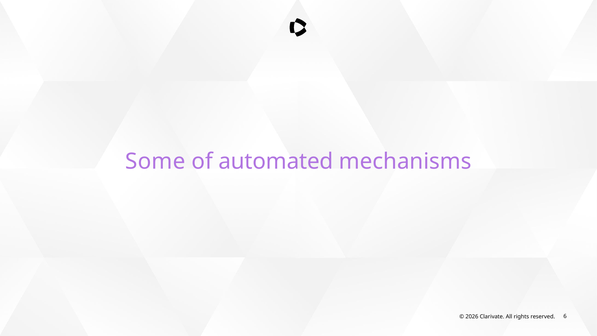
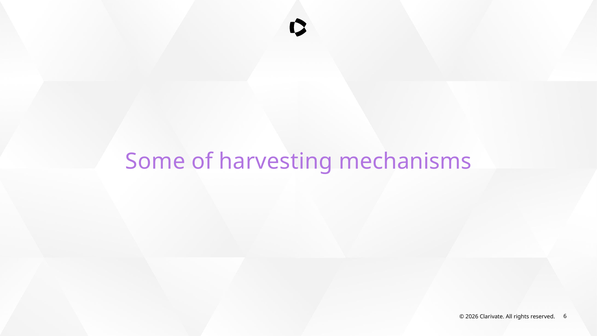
automated: automated -> harvesting
